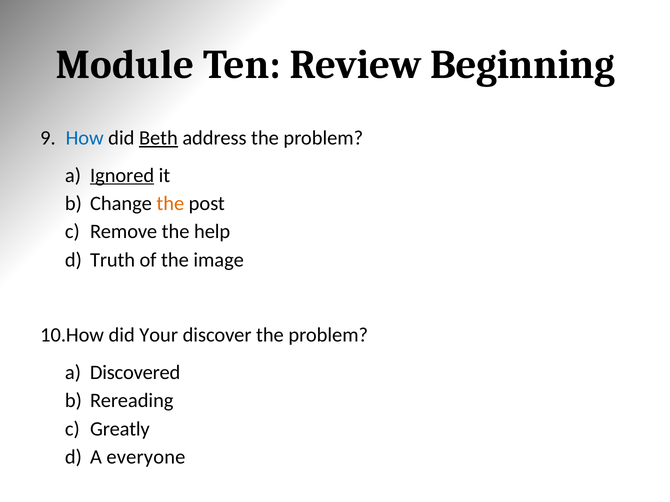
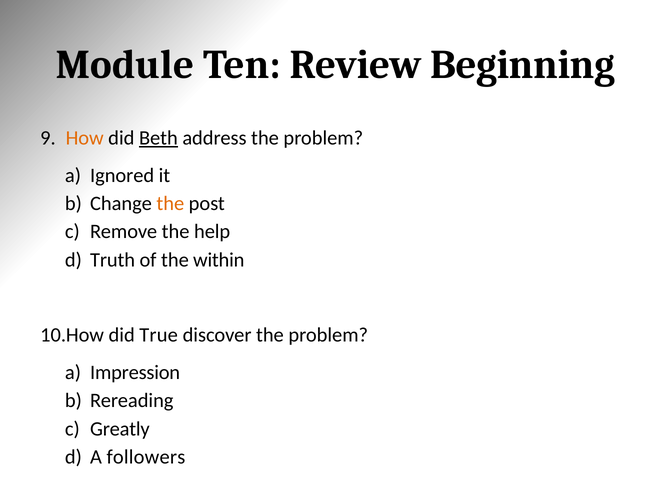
How colour: blue -> orange
Ignored underline: present -> none
image: image -> within
Your: Your -> True
Discovered: Discovered -> Impression
everyone: everyone -> followers
